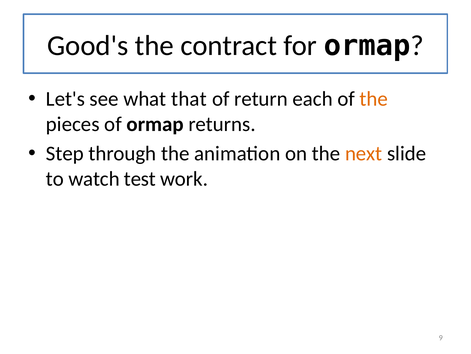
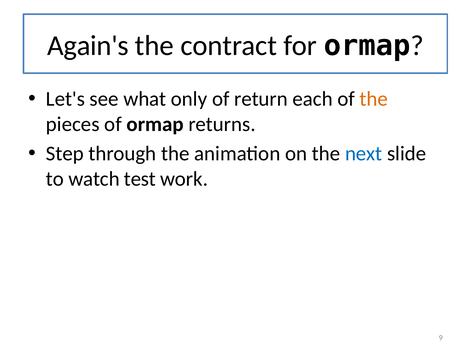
Good's: Good's -> Again's
that: that -> only
next colour: orange -> blue
